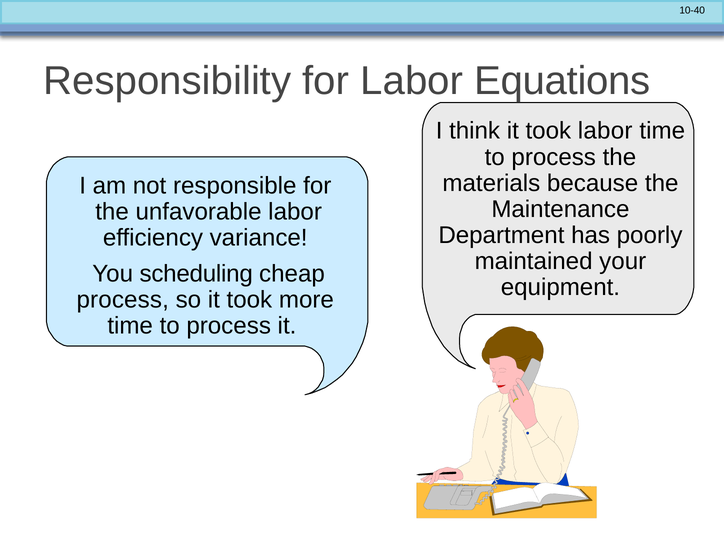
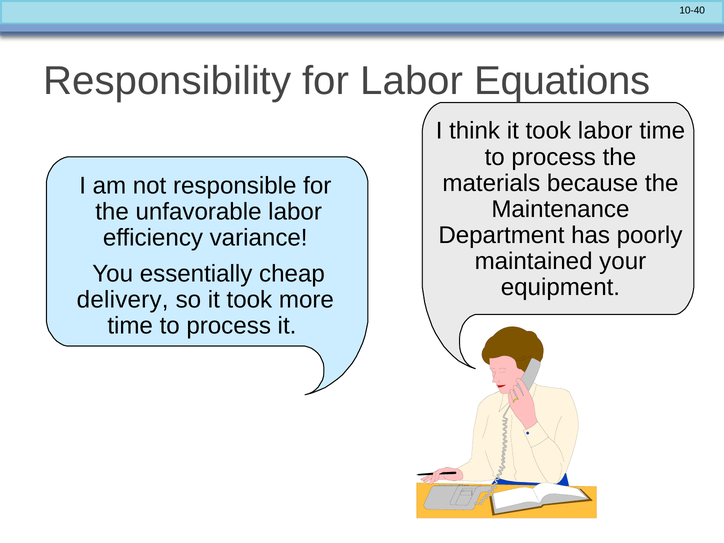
scheduling: scheduling -> essentially
process at (123, 300): process -> delivery
